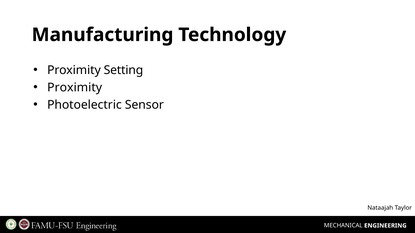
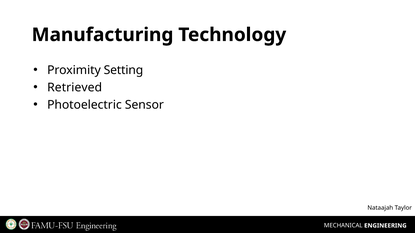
Proximity at (75, 88): Proximity -> Retrieved
